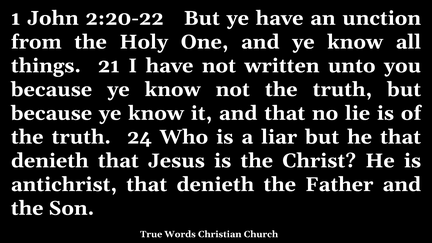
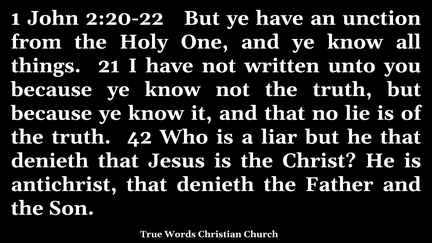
24: 24 -> 42
